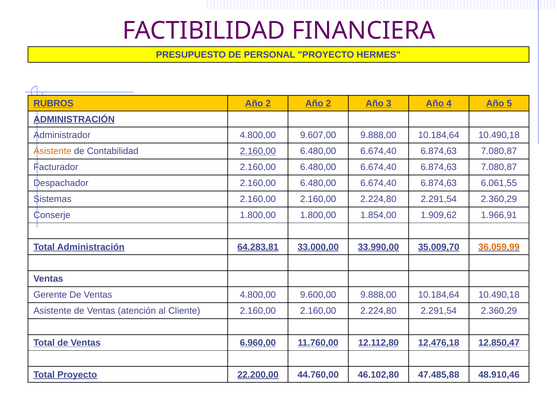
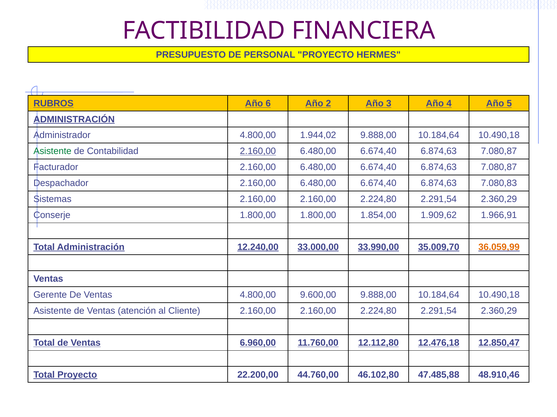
RUBROS Año 2: 2 -> 6
9.607,00: 9.607,00 -> 1.944,02
Asistente at (52, 151) colour: orange -> green
6.061,55: 6.061,55 -> 7.080,83
64.283,81: 64.283,81 -> 12.240,00
22.200,00 underline: present -> none
